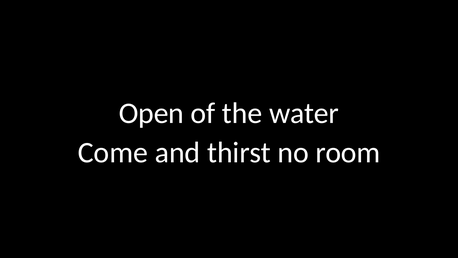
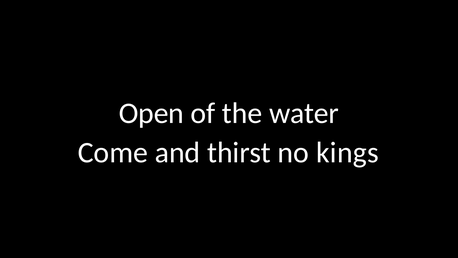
room: room -> kings
